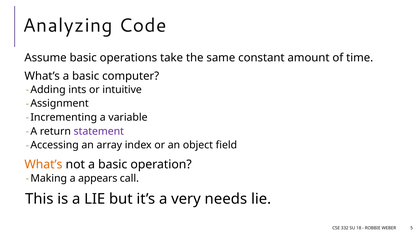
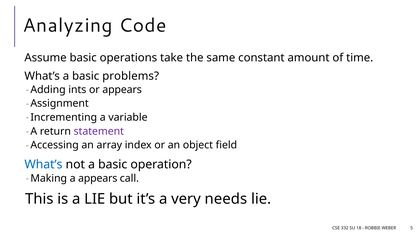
computer: computer -> problems
or intuitive: intuitive -> appears
What’s at (43, 165) colour: orange -> blue
